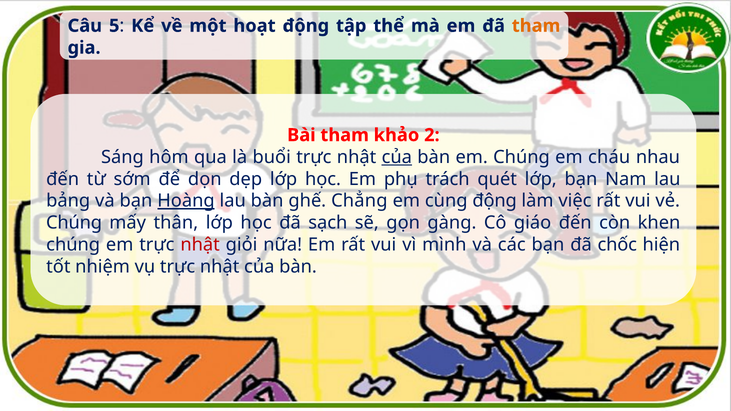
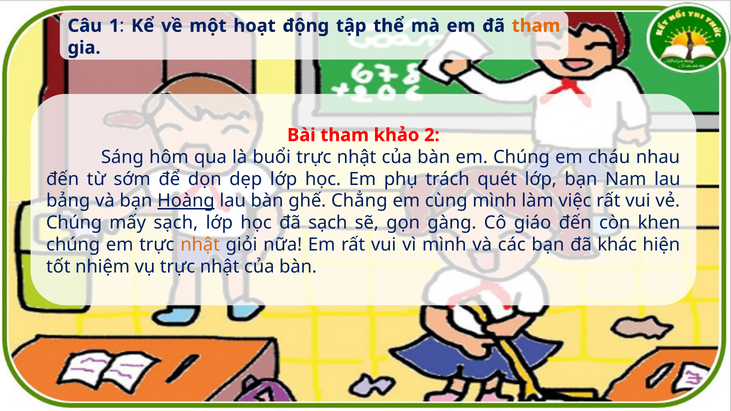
5: 5 -> 1
của at (397, 157) underline: present -> none
cùng động: động -> mình
mấy thân: thân -> sạch
nhật at (200, 245) colour: red -> orange
chốc: chốc -> khác
